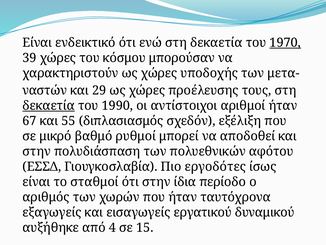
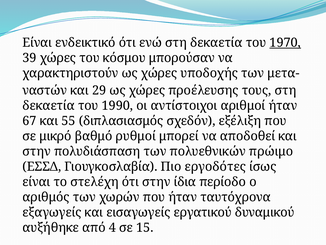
δεκαετία at (49, 105) underline: present -> none
αφότου: αφότου -> πρώιμο
σταθμοί: σταθμοί -> στελέχη
